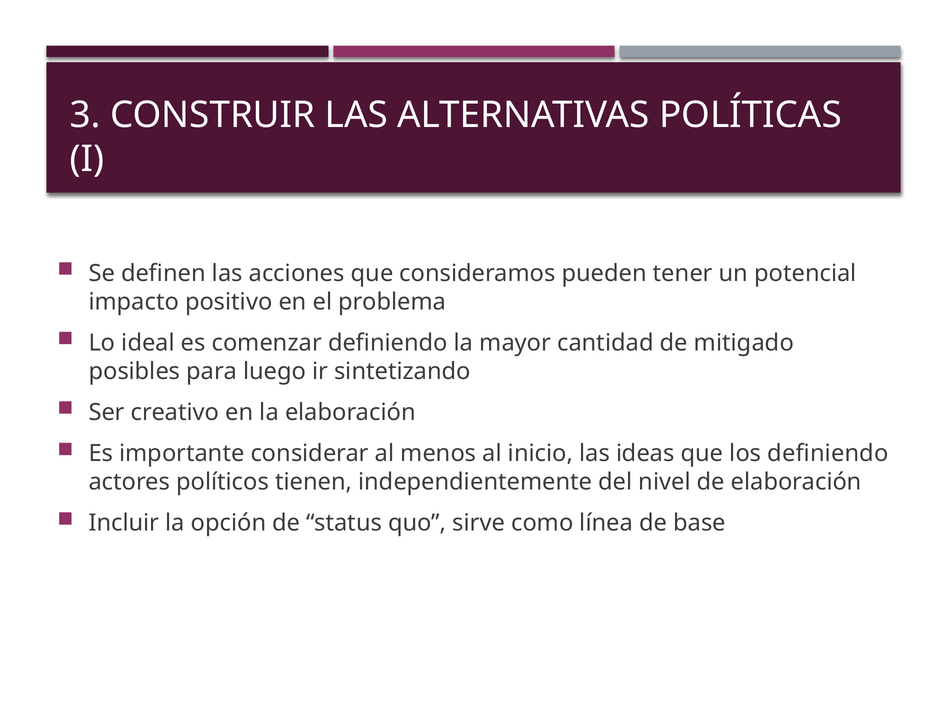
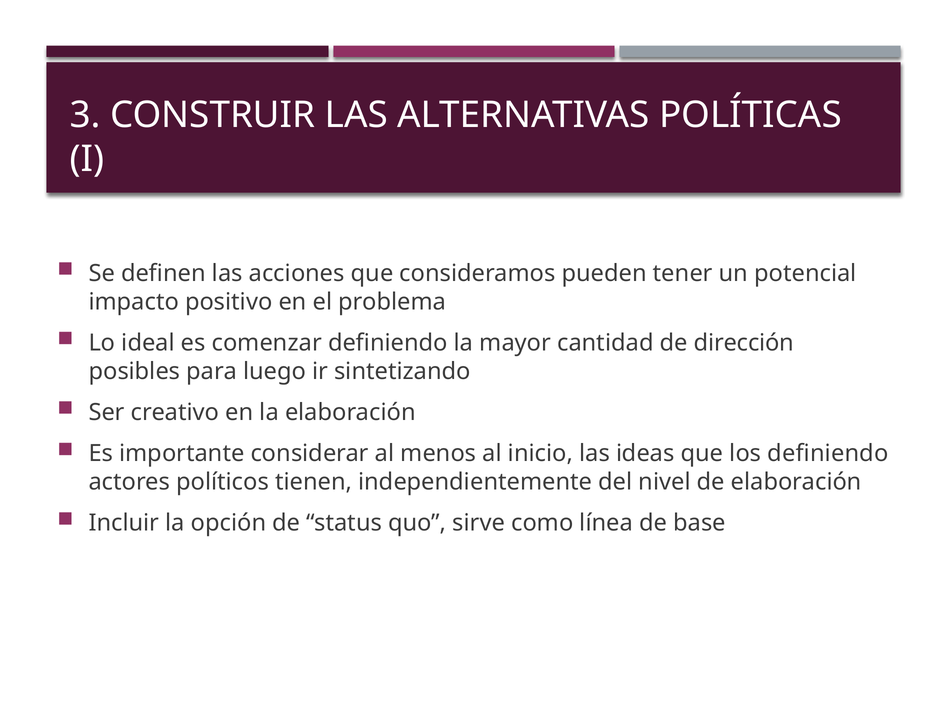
mitigado: mitigado -> dirección
